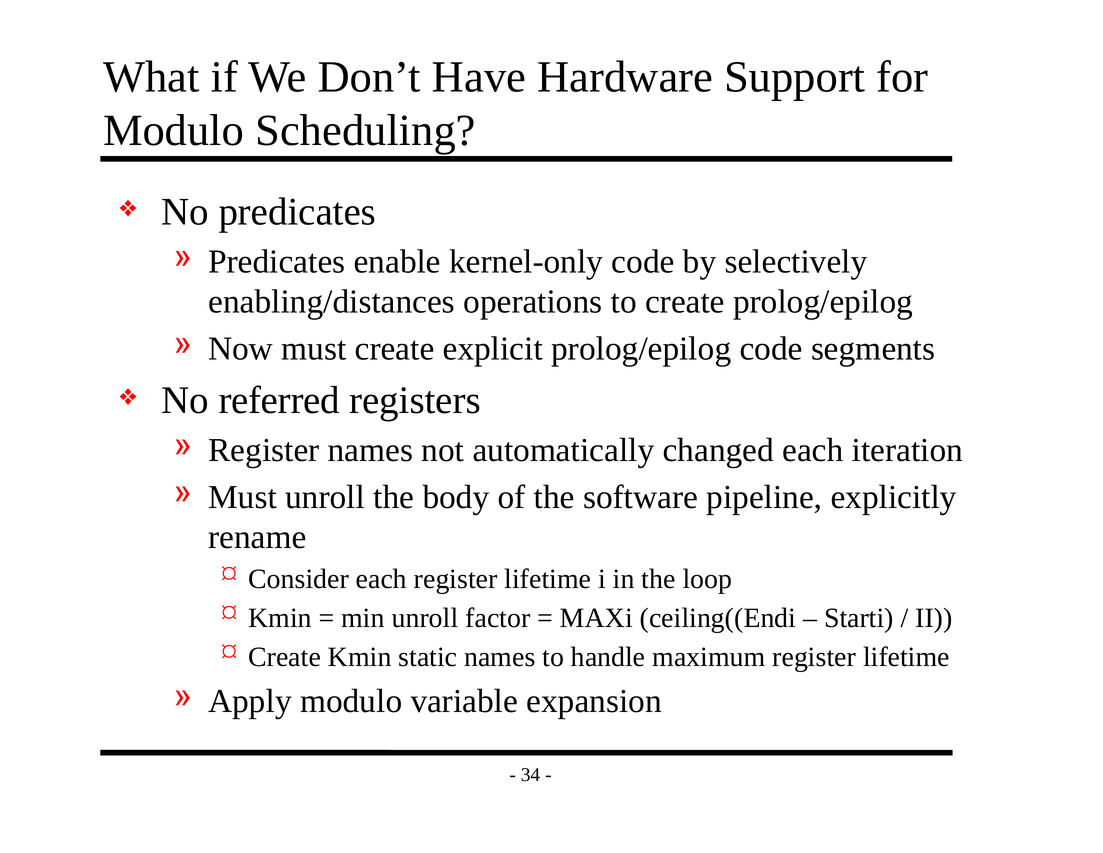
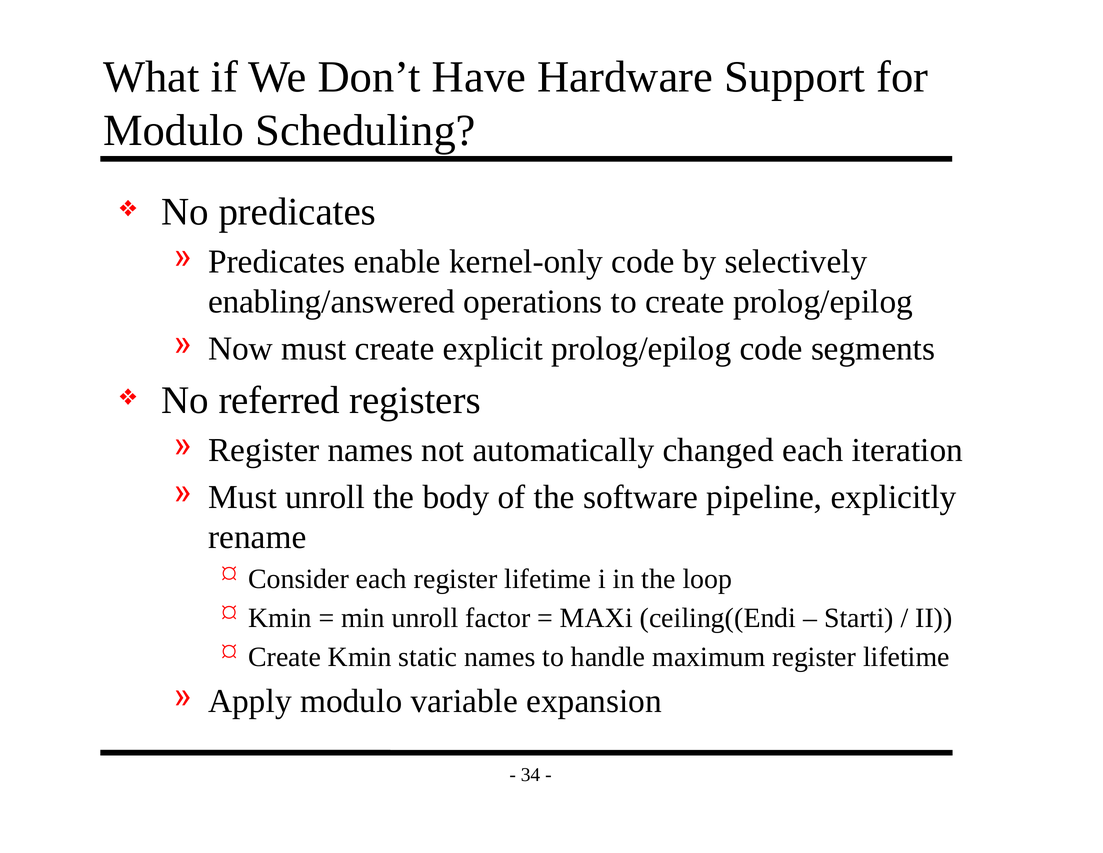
enabling/distances: enabling/distances -> enabling/answered
